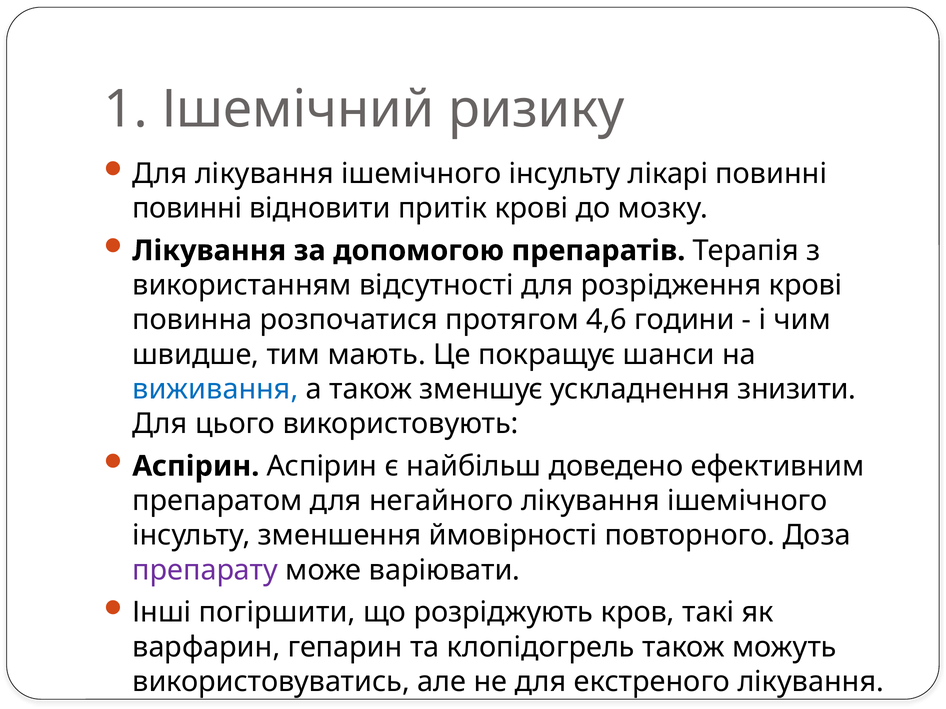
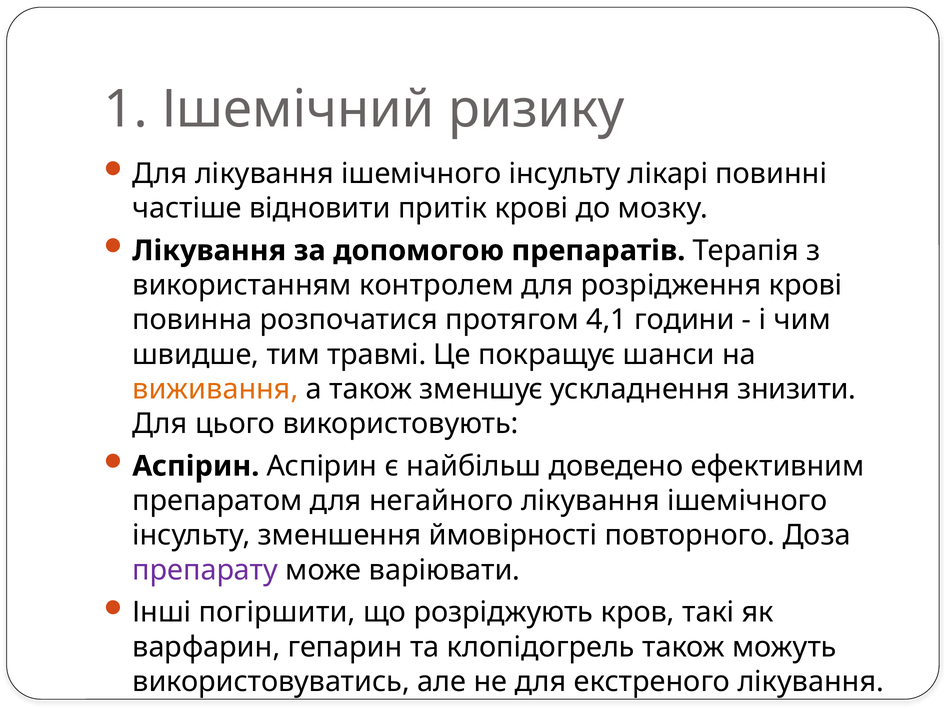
повинні at (187, 208): повинні -> частіше
відсутності: відсутності -> контролем
4,6: 4,6 -> 4,1
мають: мають -> травмі
виживання colour: blue -> orange
